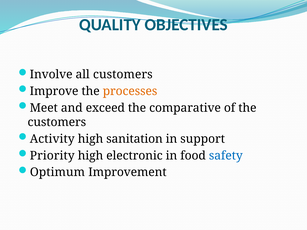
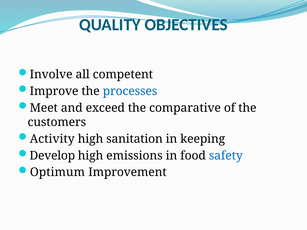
all customers: customers -> competent
processes colour: orange -> blue
support: support -> keeping
Priority: Priority -> Develop
electronic: electronic -> emissions
